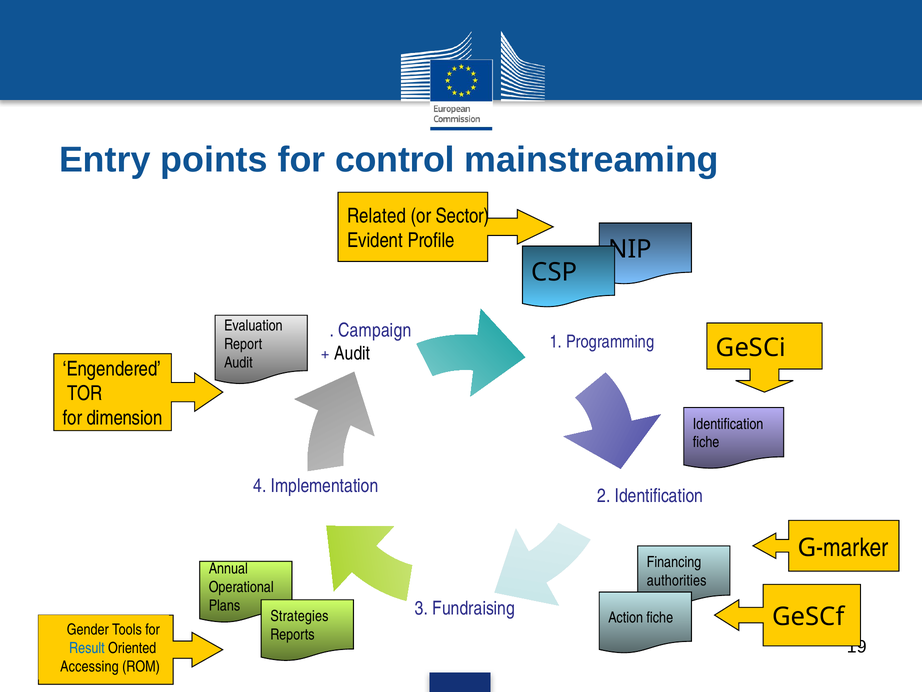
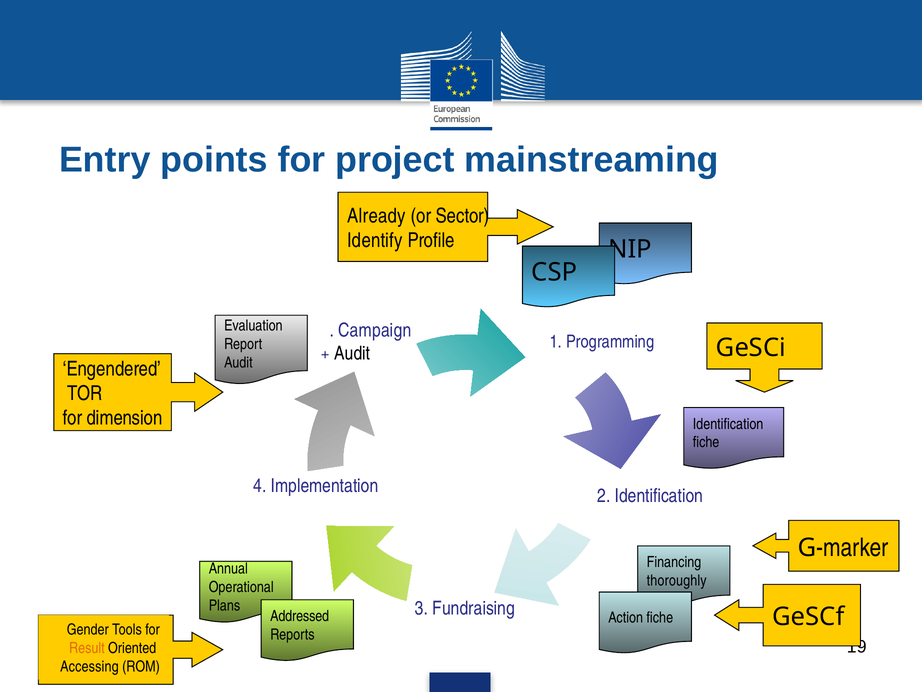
control: control -> project
Related: Related -> Already
Evident: Evident -> Identify
authorities: authorities -> thoroughly
Strategies: Strategies -> Addressed
Result colour: blue -> orange
